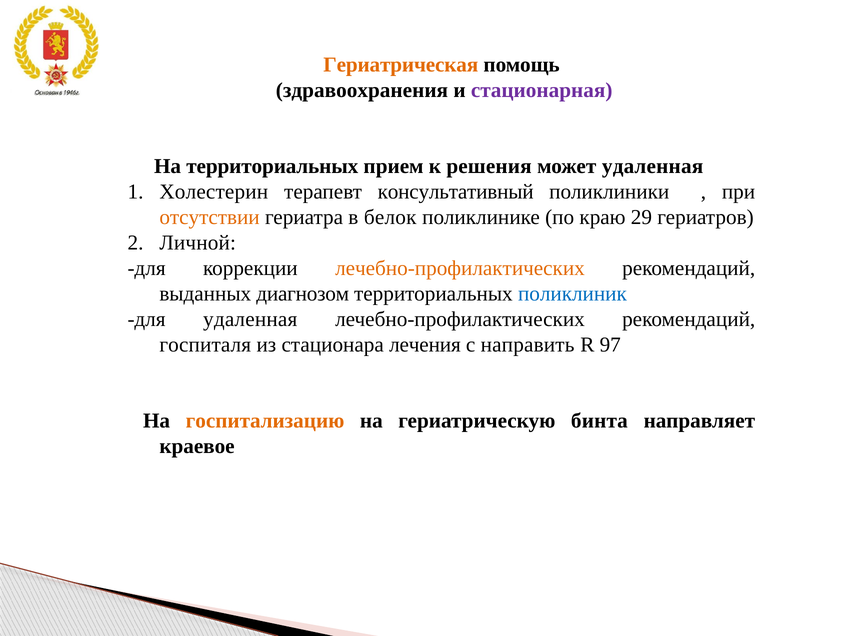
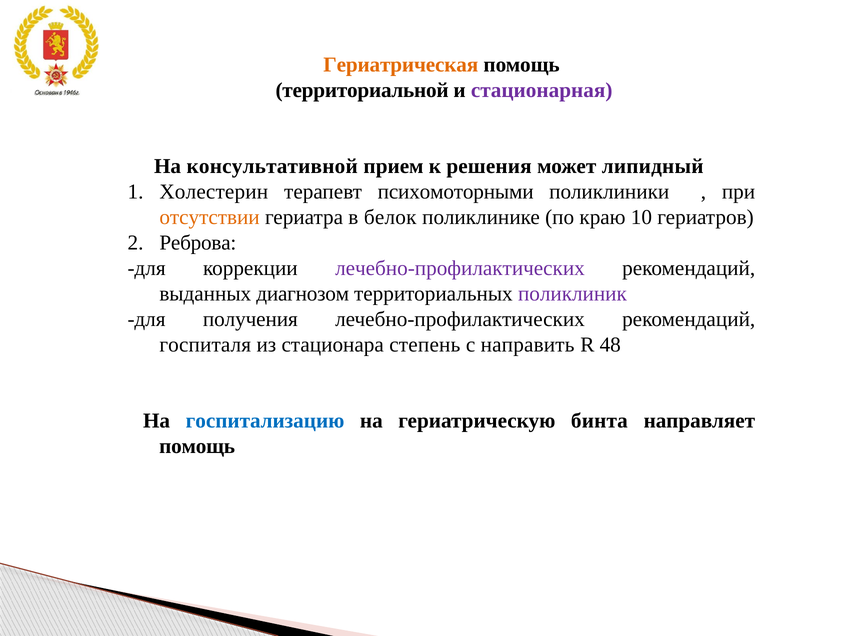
здравоохранения: здравоохранения -> территориальной
На территориальных: территориальных -> консультативной
может удаленная: удаленная -> липидный
консультативный: консультативный -> психомоторными
29: 29 -> 10
Личной: Личной -> Реброва
лечебно-профилактических at (460, 268) colour: orange -> purple
поликлиник colour: blue -> purple
для удаленная: удаленная -> получения
лечения: лечения -> степень
97: 97 -> 48
госпитализацию colour: orange -> blue
краевое at (197, 446): краевое -> помощь
